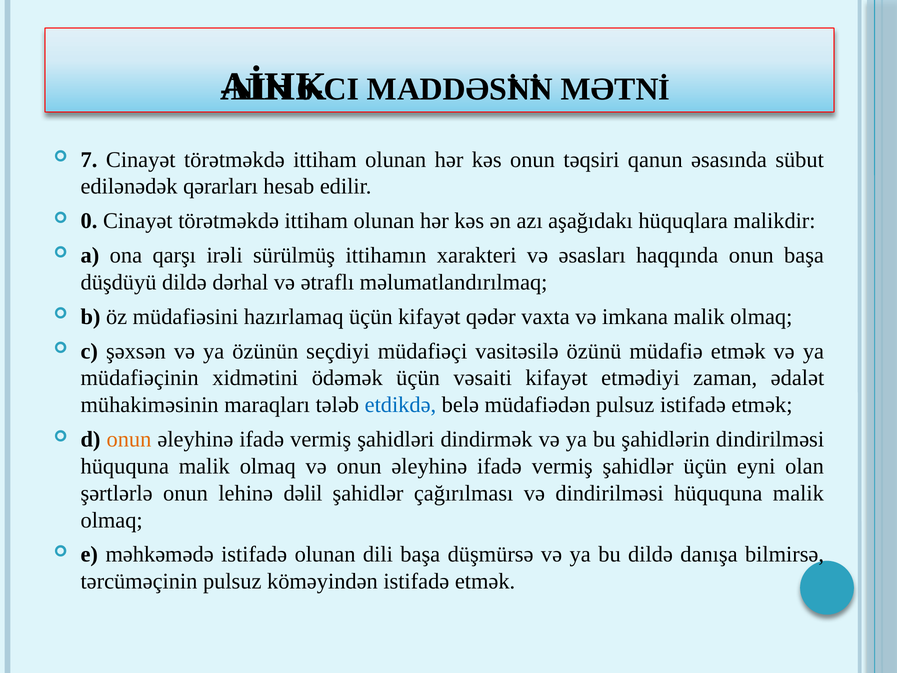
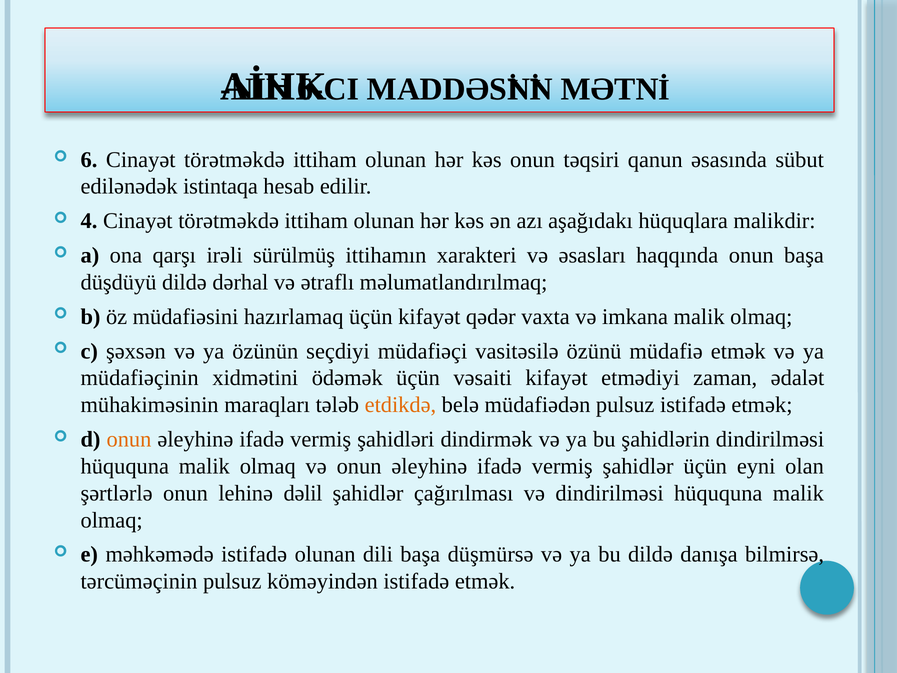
7: 7 -> 6
qərarları: qərarları -> istintaqa
0: 0 -> 4
etdikdə colour: blue -> orange
